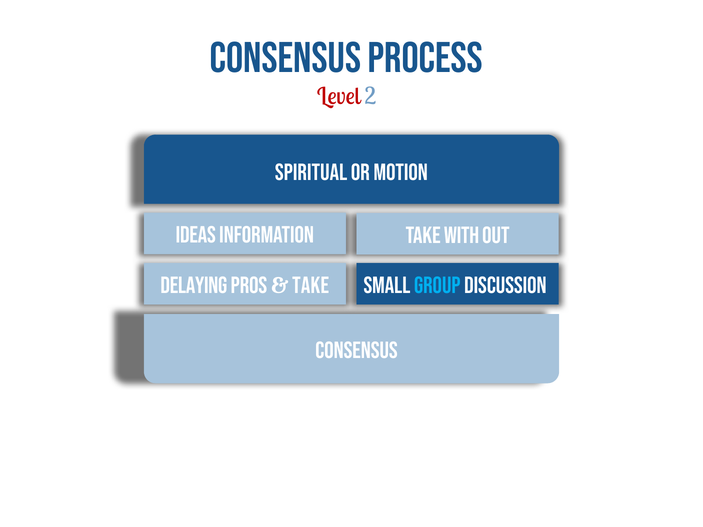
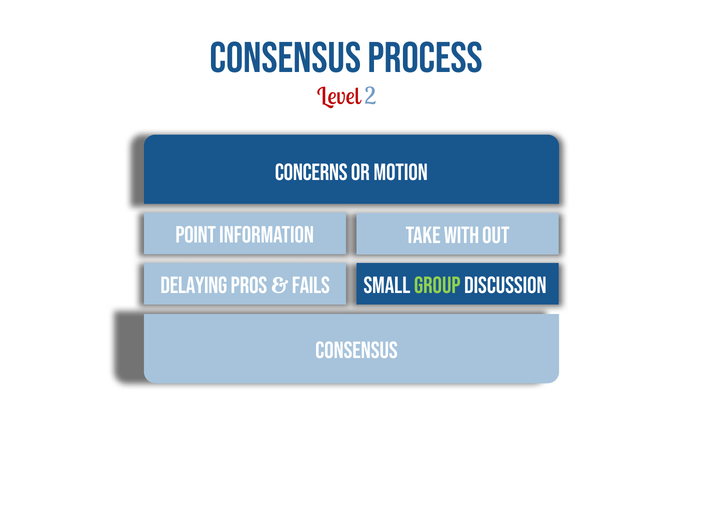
Spiritual: Spiritual -> Concerns
Ideas: Ideas -> Point
take at (311, 285): take -> fails
group colour: light blue -> light green
